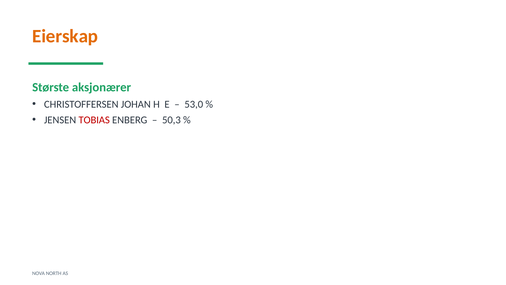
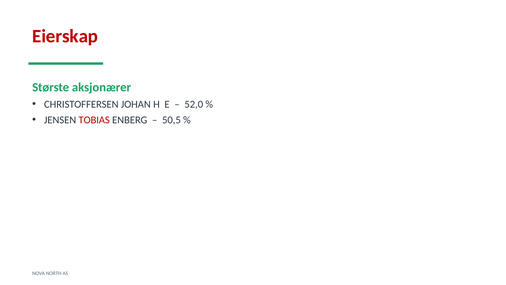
Eierskap colour: orange -> red
53,0: 53,0 -> 52,0
50,3: 50,3 -> 50,5
